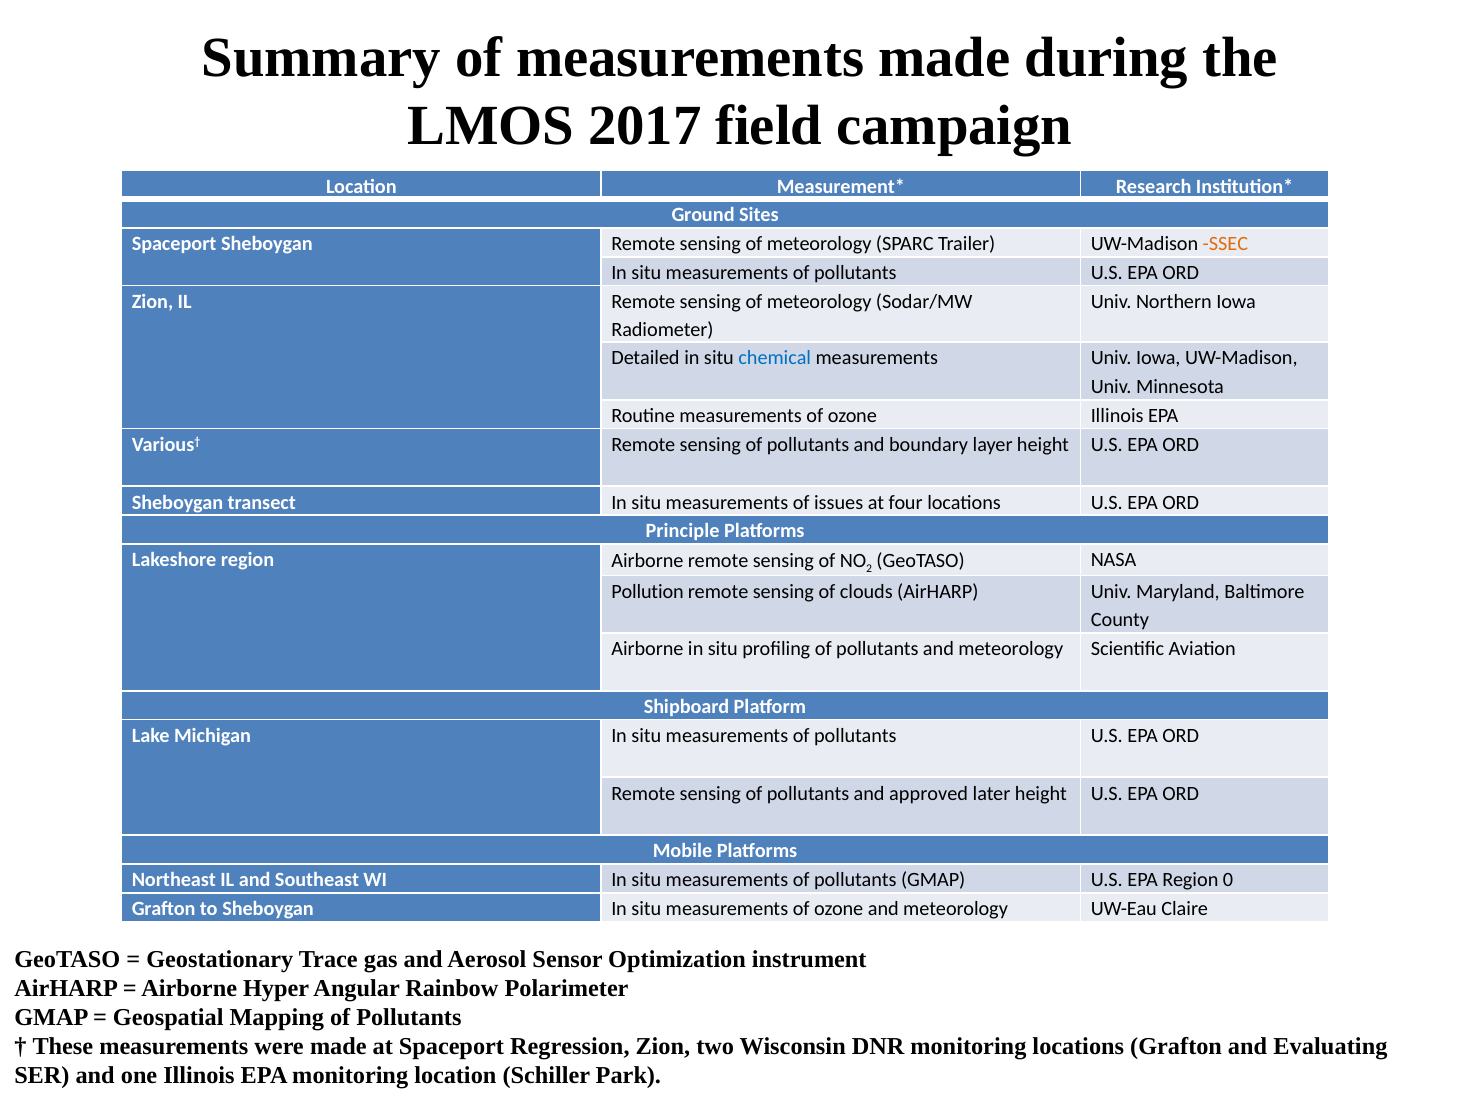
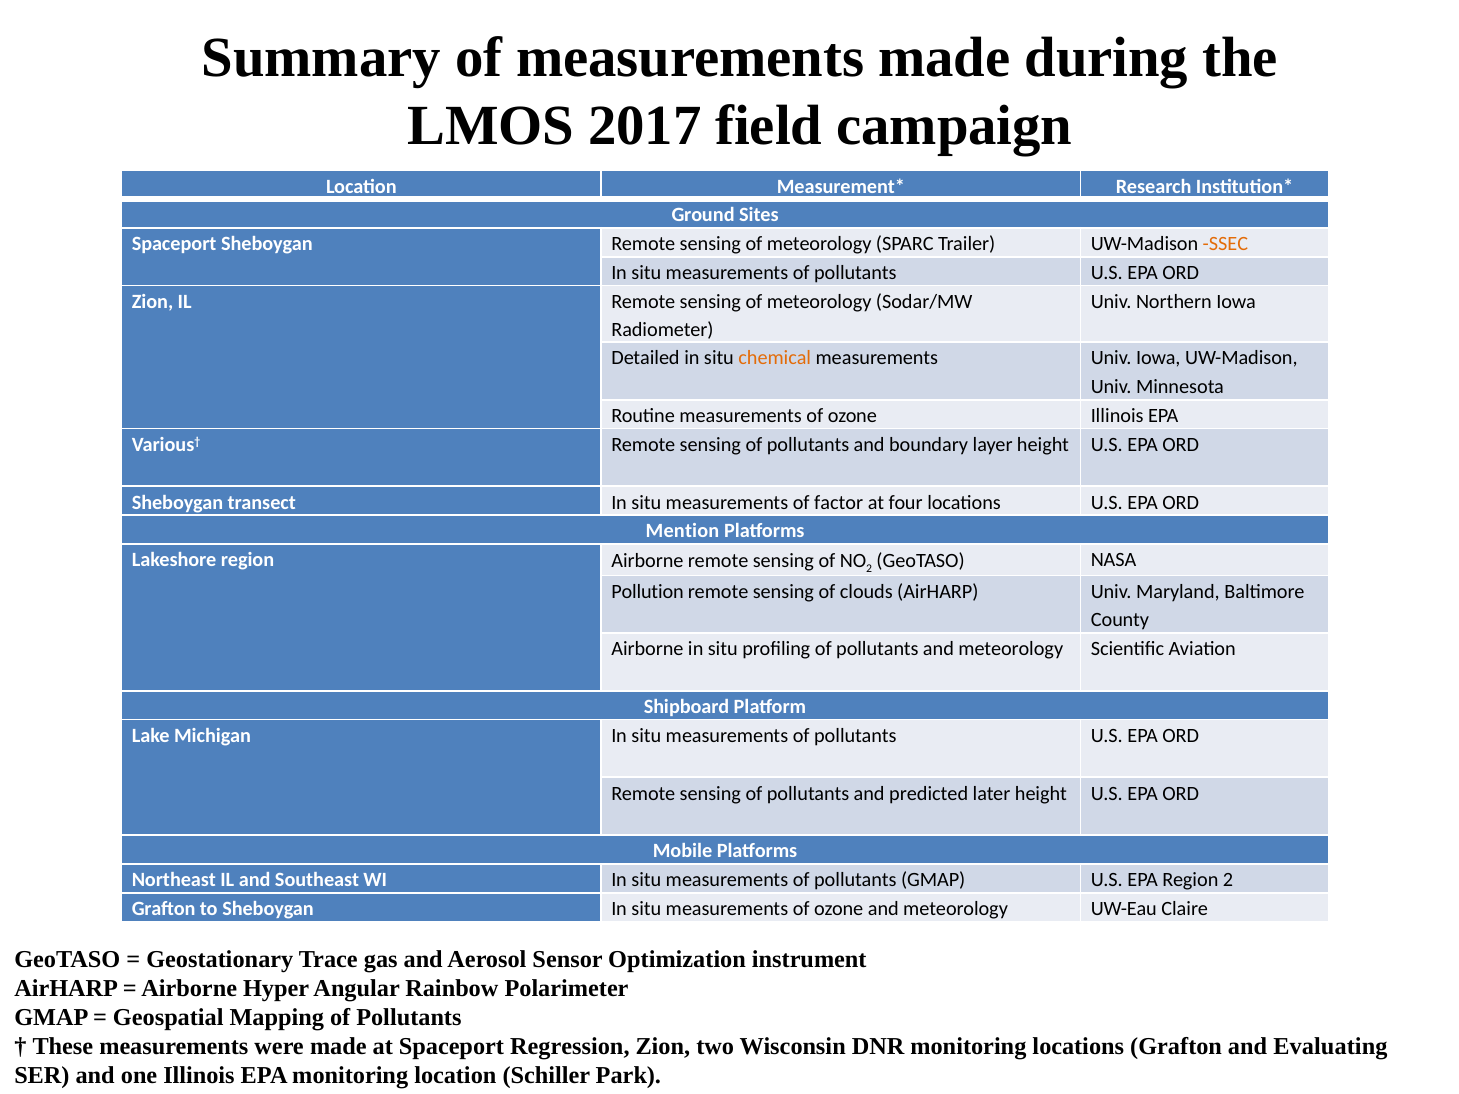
chemical colour: blue -> orange
issues: issues -> factor
Principle: Principle -> Mention
approved: approved -> predicted
Region 0: 0 -> 2
